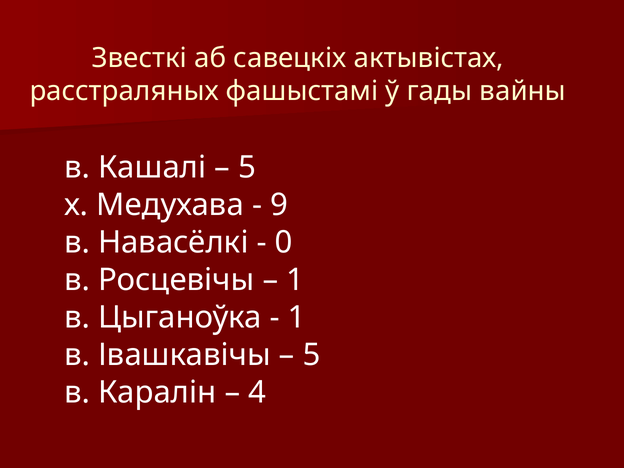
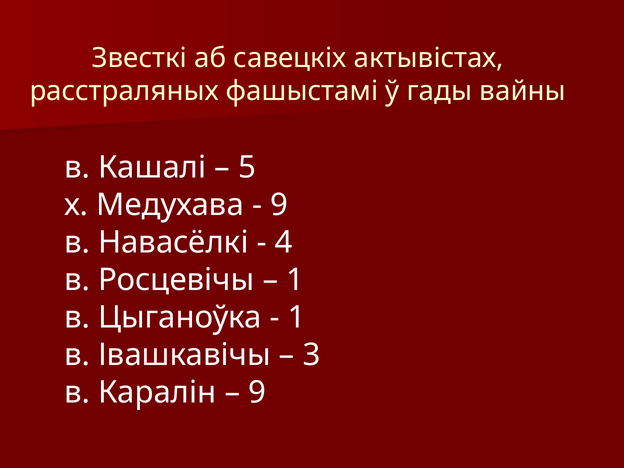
0: 0 -> 4
5 at (311, 355): 5 -> 3
4 at (257, 392): 4 -> 9
